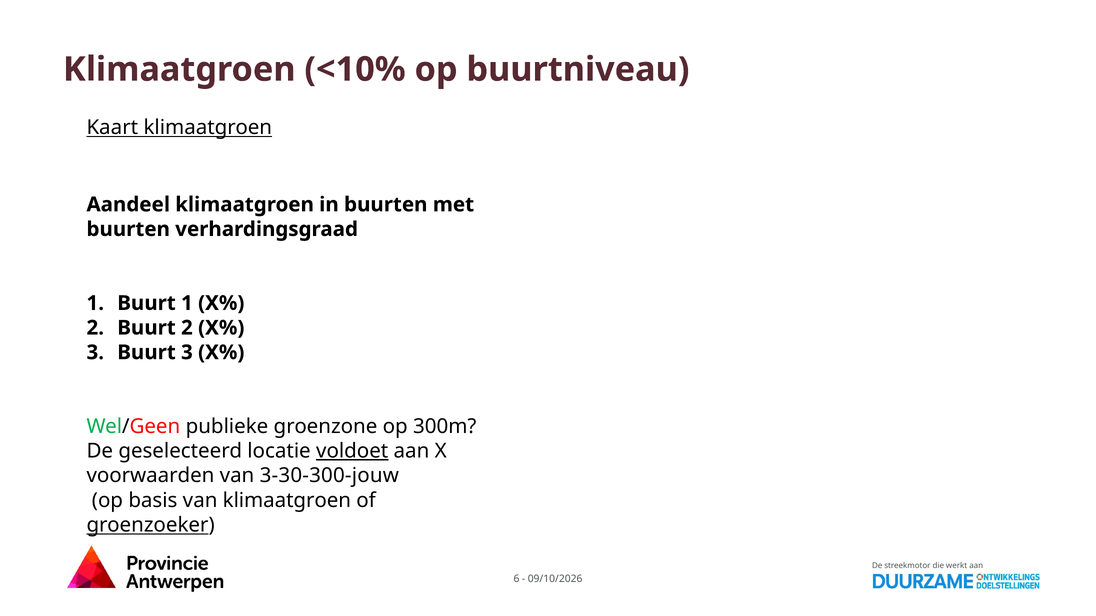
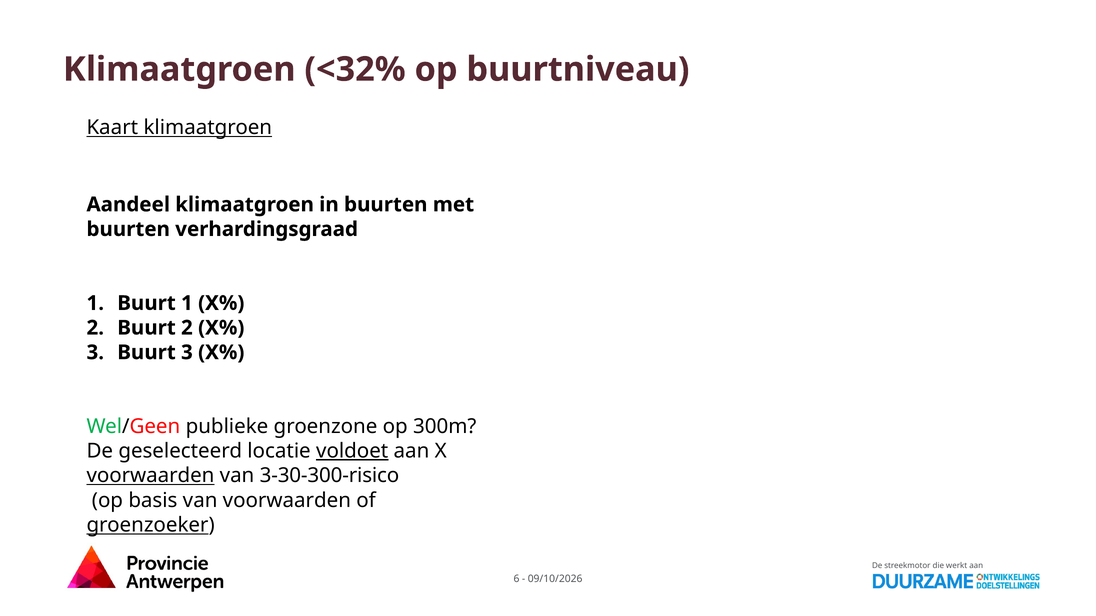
<10%: <10% -> <32%
voorwaarden at (150, 476) underline: none -> present
3-30-300-jouw: 3-30-300-jouw -> 3-30-300-risico
van klimaatgroen: klimaatgroen -> voorwaarden
